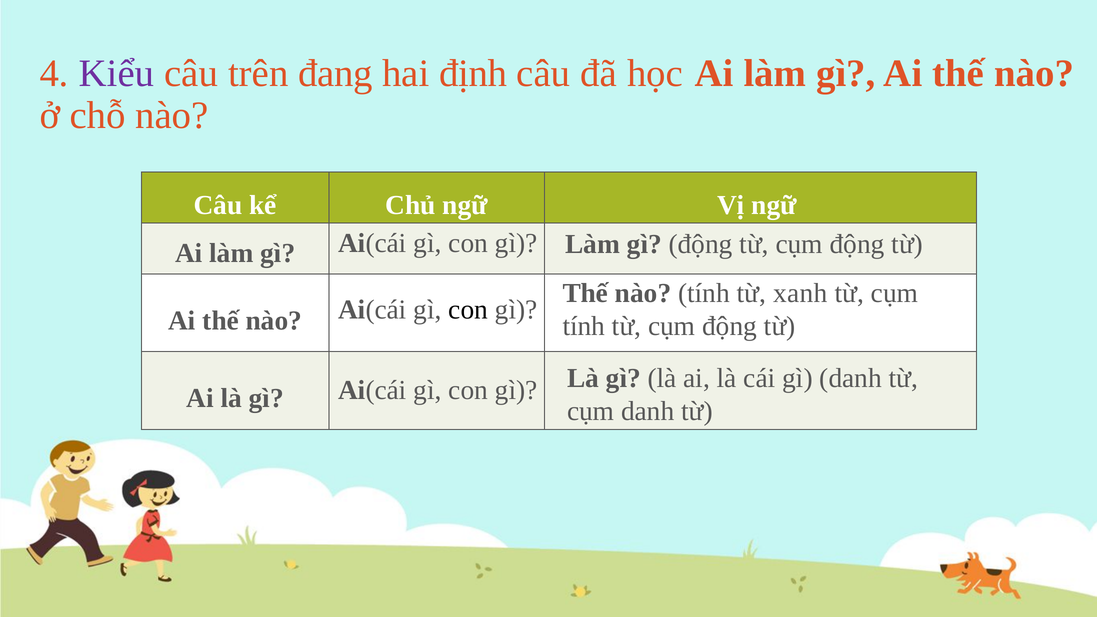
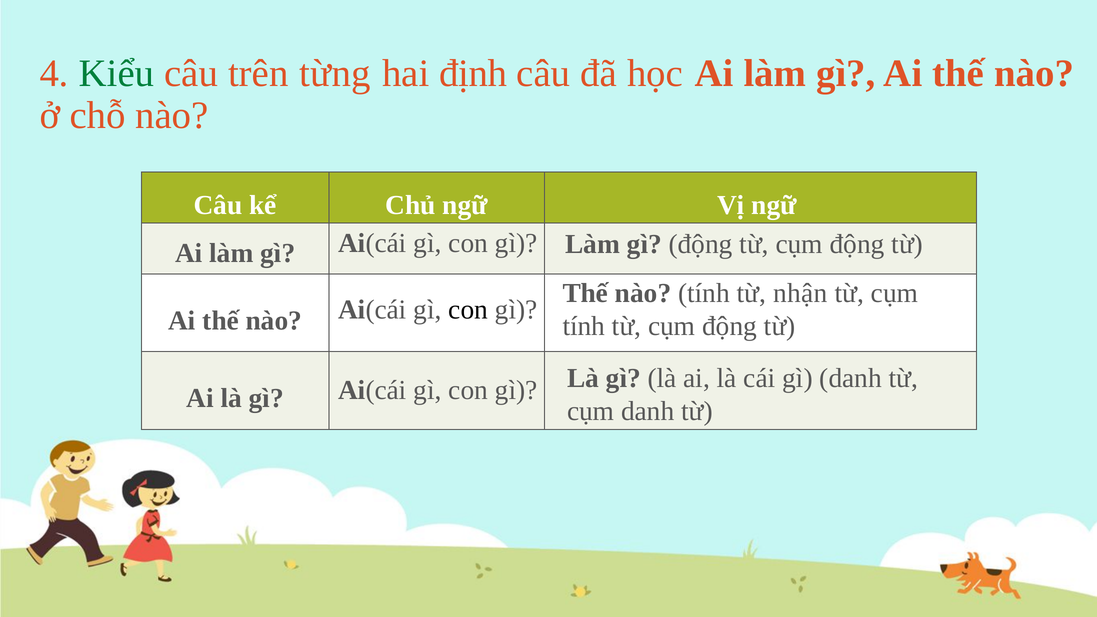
Kiểu colour: purple -> green
đang: đang -> từng
xanh: xanh -> nhận
